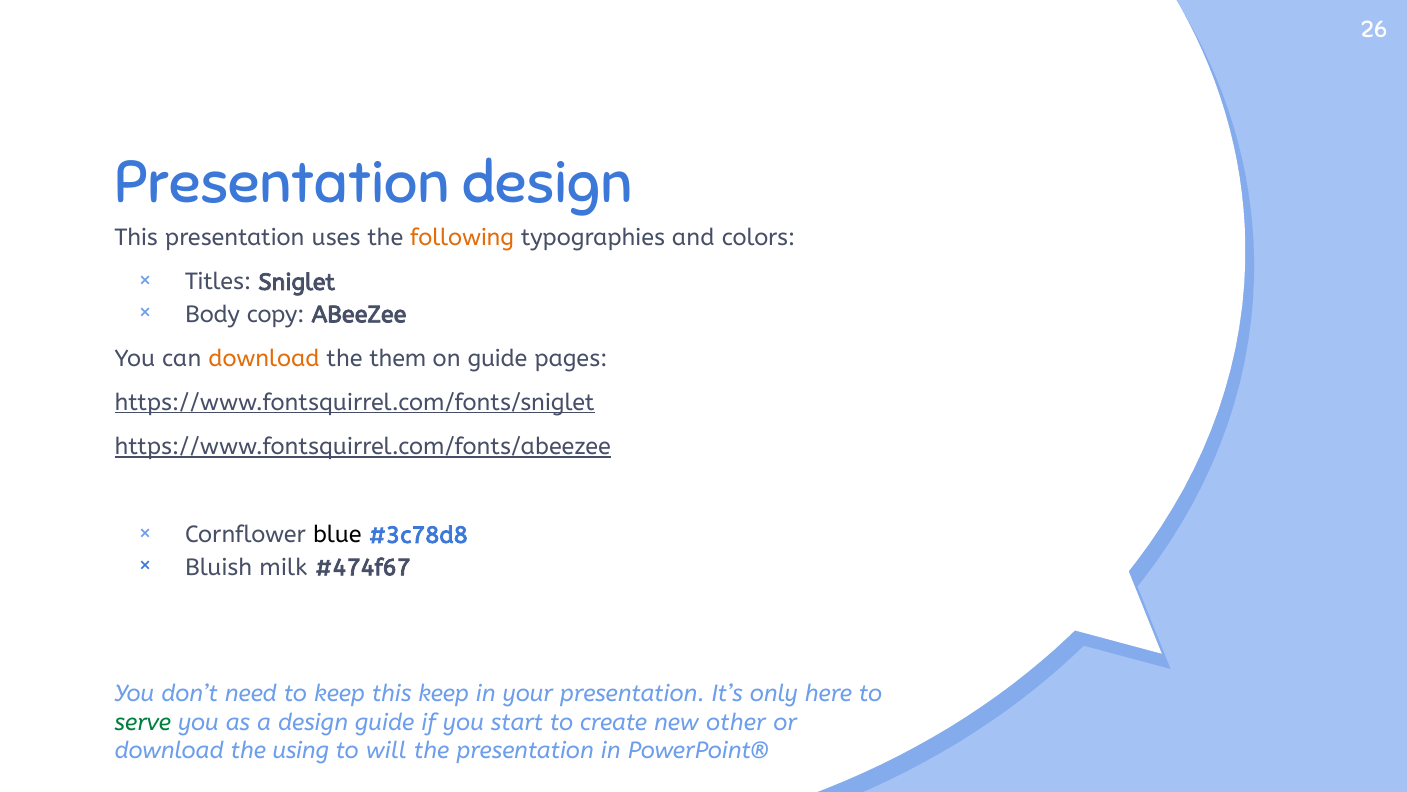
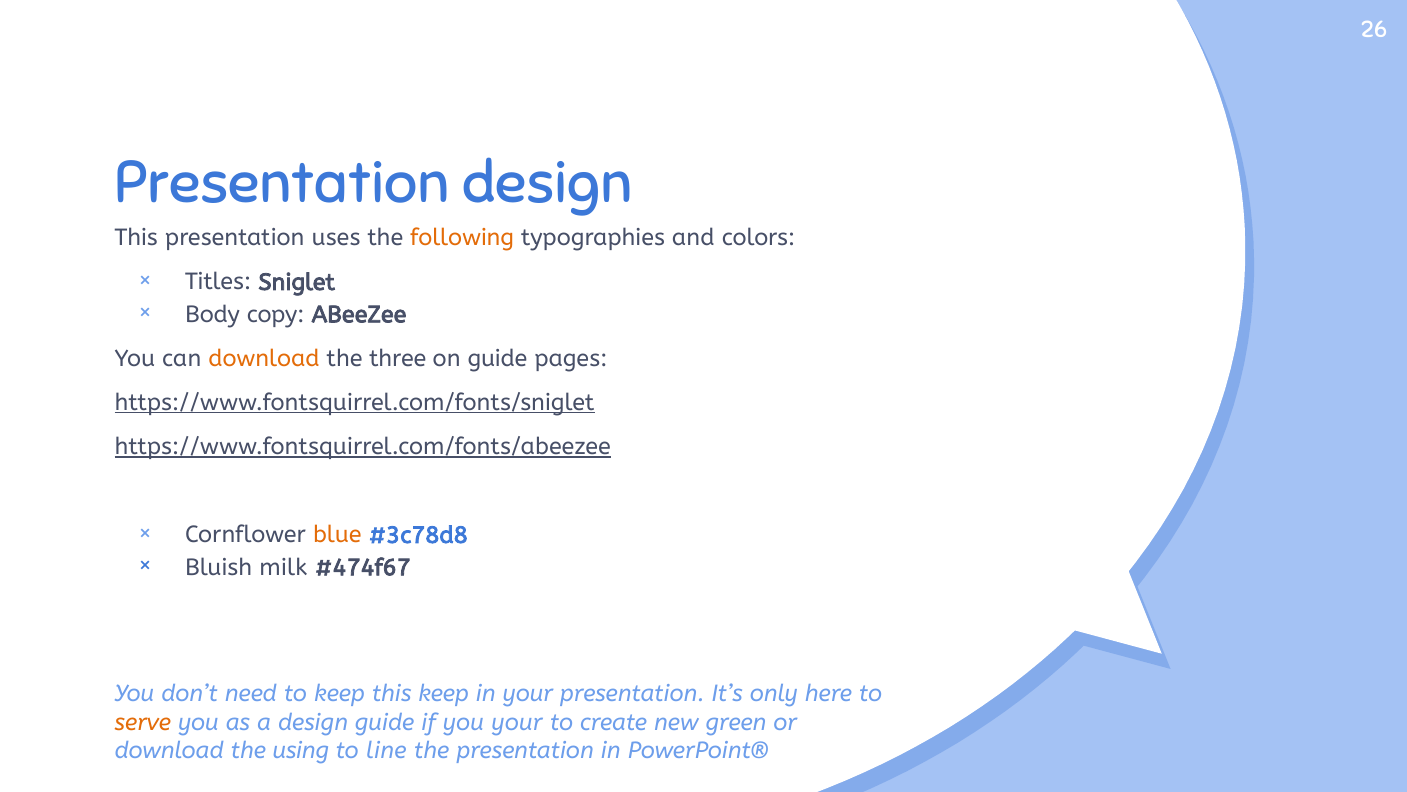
them: them -> three
blue colour: black -> orange
serve colour: green -> orange
you start: start -> your
other: other -> green
will: will -> line
